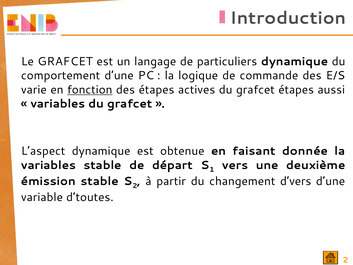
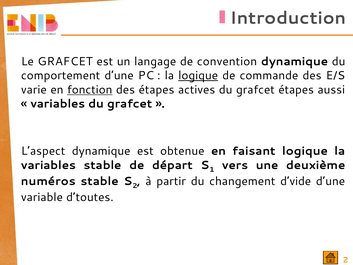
particuliers: particuliers -> convention
logique at (198, 75) underline: none -> present
faisant donnée: donnée -> logique
émission: émission -> numéros
d’vers: d’vers -> d’vide
